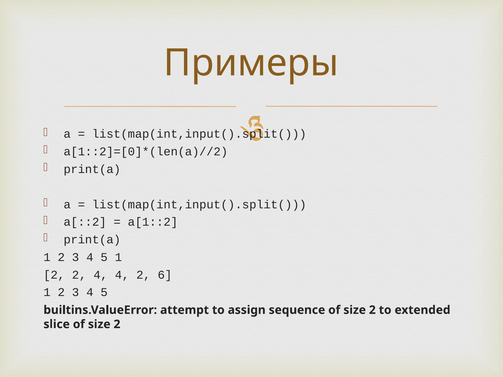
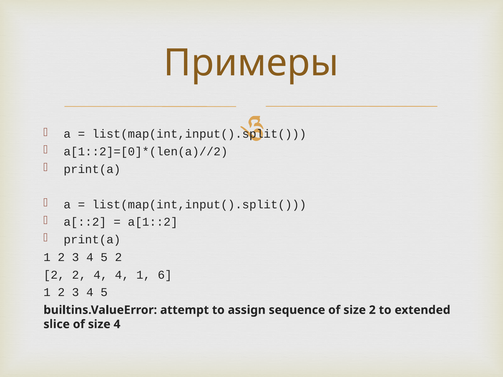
5 1: 1 -> 2
4 2: 2 -> 1
slice of size 2: 2 -> 4
